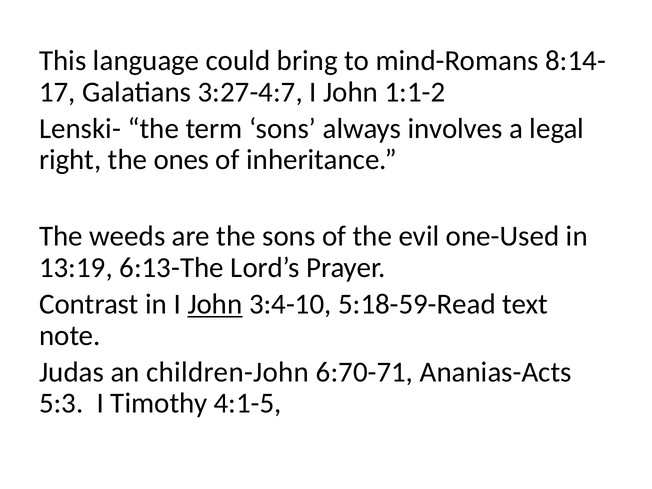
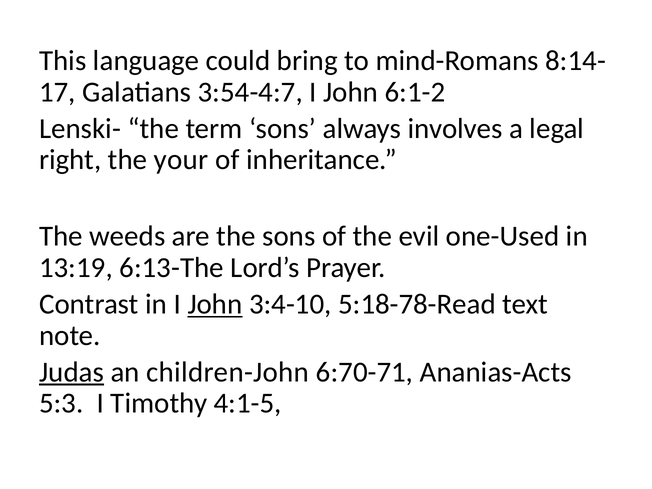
3:27-4:7: 3:27-4:7 -> 3:54-4:7
1:1-2: 1:1-2 -> 6:1-2
ones: ones -> your
5:18-59-Read: 5:18-59-Read -> 5:18-78-Read
Judas underline: none -> present
